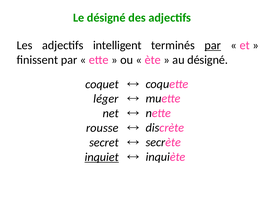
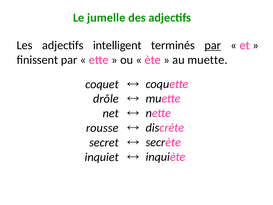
Le désigné: désigné -> jumelle
au désigné: désigné -> muette
léger: léger -> drôle
inquiet underline: present -> none
